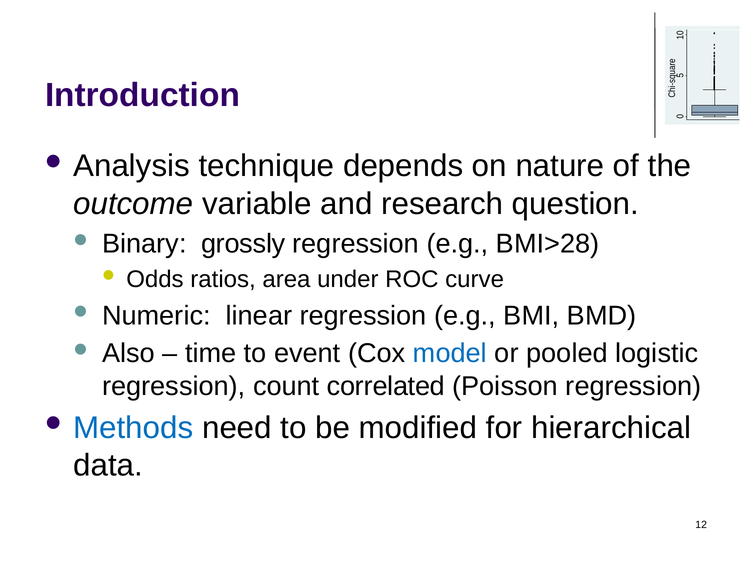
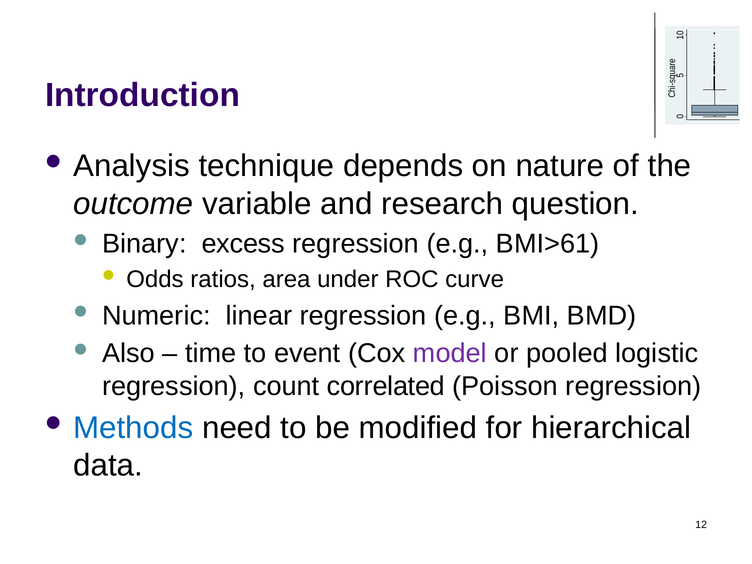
grossly: grossly -> excess
BMI>28: BMI>28 -> BMI>61
model colour: blue -> purple
